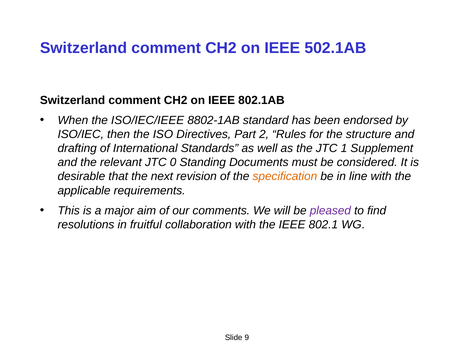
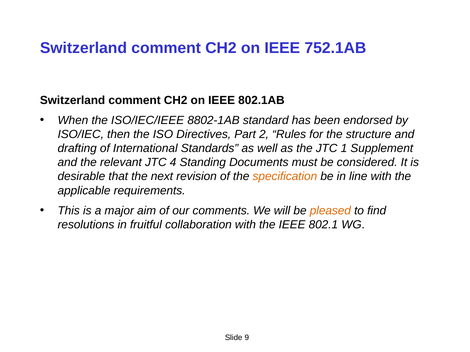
502.1AB: 502.1AB -> 752.1AB
0: 0 -> 4
pleased colour: purple -> orange
